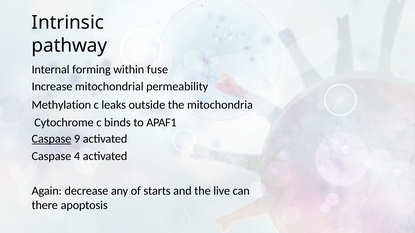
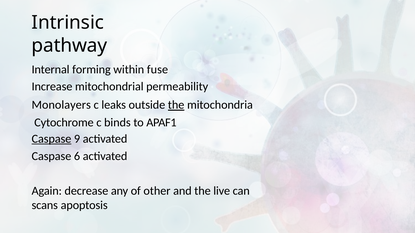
Methylation: Methylation -> Monolayers
the at (176, 105) underline: none -> present
4: 4 -> 6
starts: starts -> other
there: there -> scans
